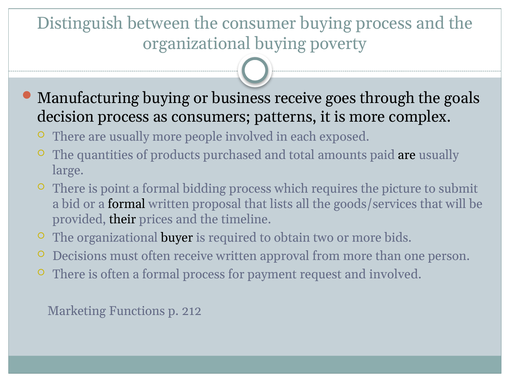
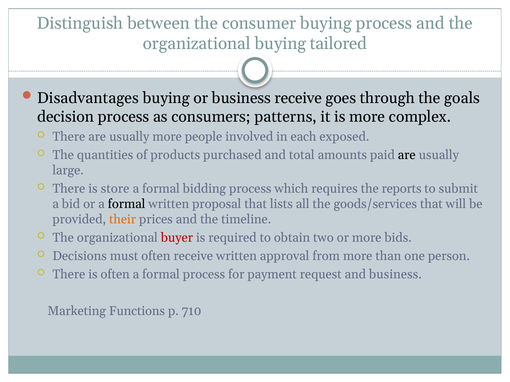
poverty: poverty -> tailored
Manufacturing: Manufacturing -> Disadvantages
point: point -> store
picture: picture -> reports
their colour: black -> orange
buyer colour: black -> red
and involved: involved -> business
212: 212 -> 710
